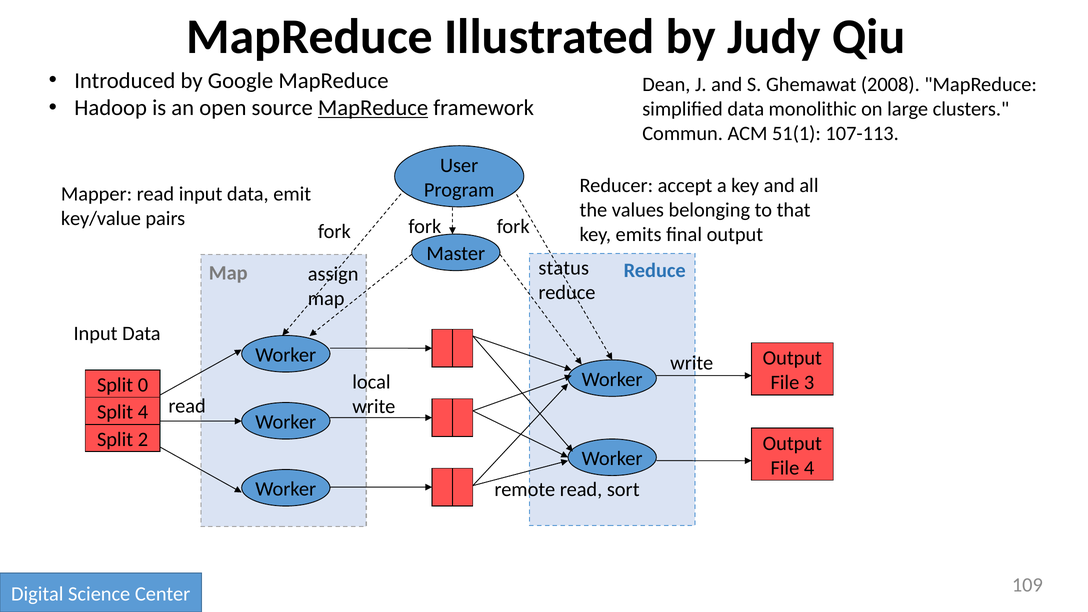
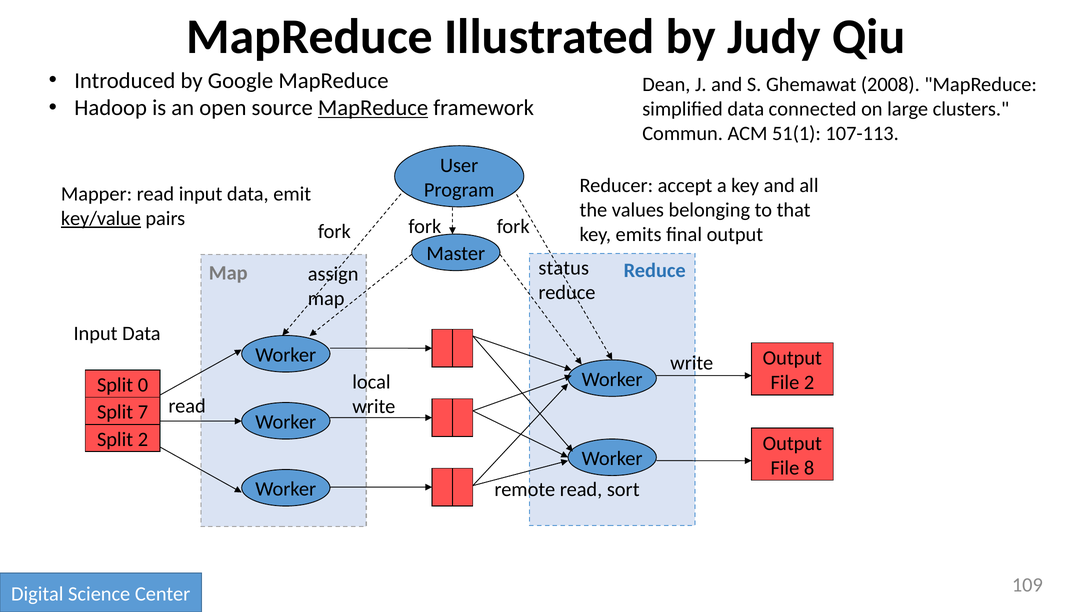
monolithic: monolithic -> connected
key/value underline: none -> present
File 3: 3 -> 2
Split 4: 4 -> 7
File 4: 4 -> 8
